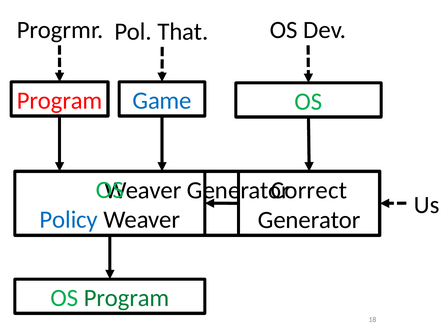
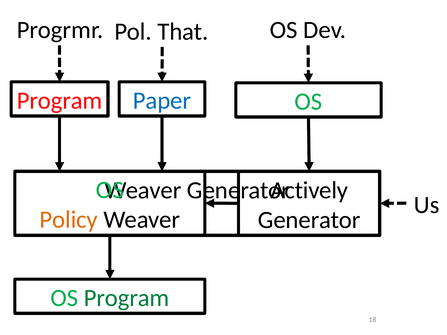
Game: Game -> Paper
Correct: Correct -> Actively
Policy colour: blue -> orange
